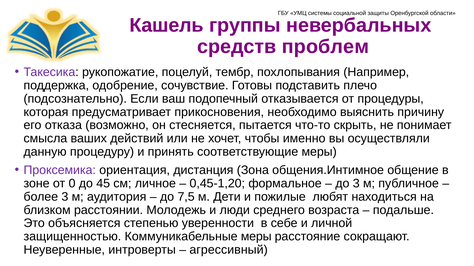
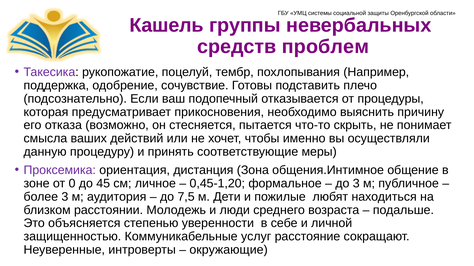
Коммуникабельные меры: меры -> услуг
агрессивный: агрессивный -> окружающие
